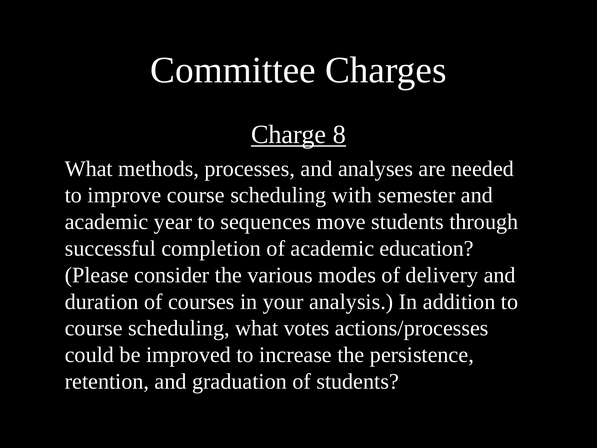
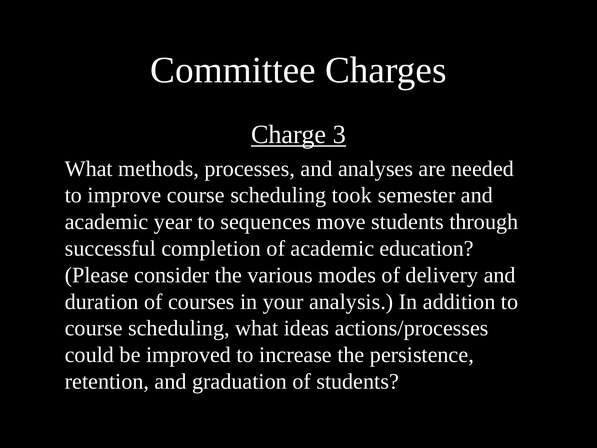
8: 8 -> 3
with: with -> took
votes: votes -> ideas
